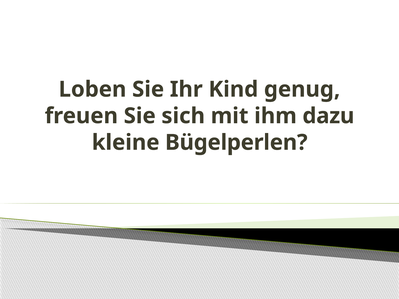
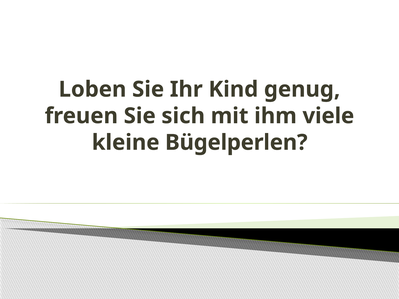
dazu: dazu -> viele
